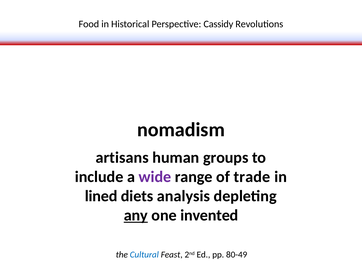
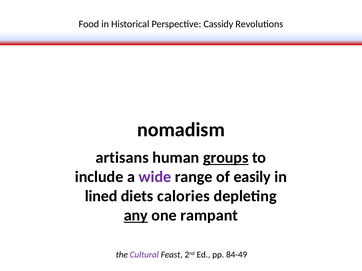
groups underline: none -> present
trade: trade -> easily
analysis: analysis -> calories
invented: invented -> rampant
Cultural colour: blue -> purple
80-49: 80-49 -> 84-49
